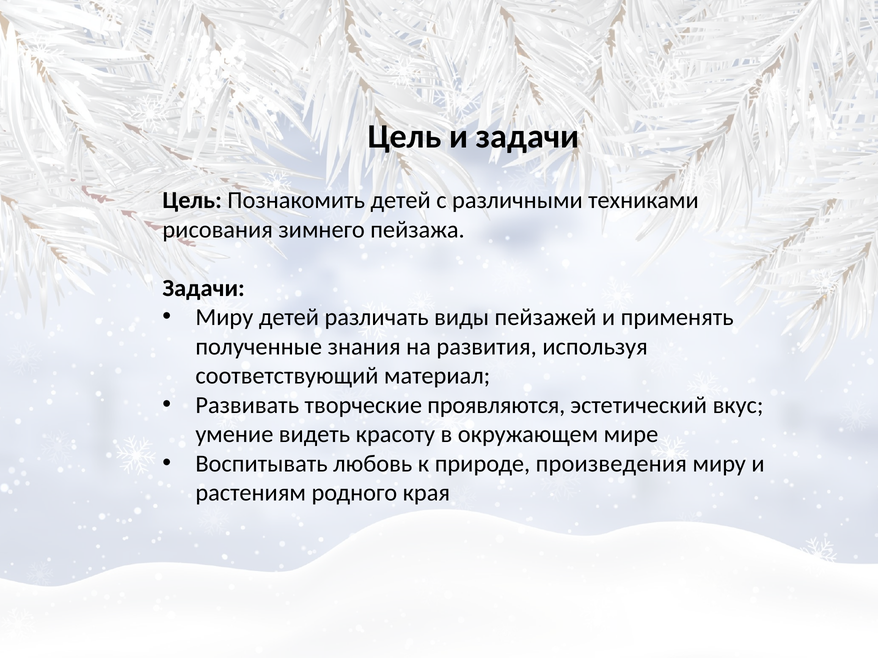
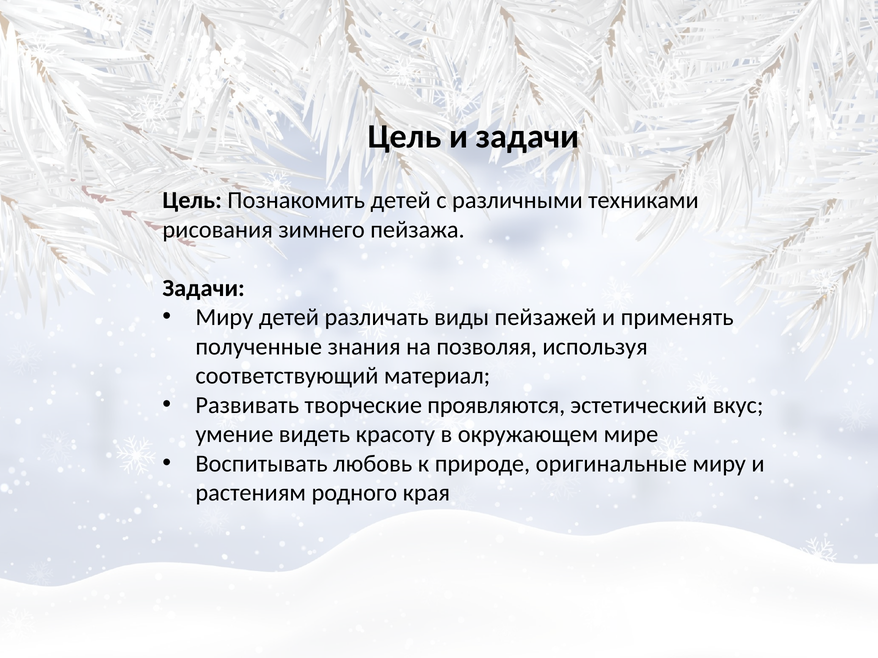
развития: развития -> позволяя
произведения: произведения -> оригинальные
